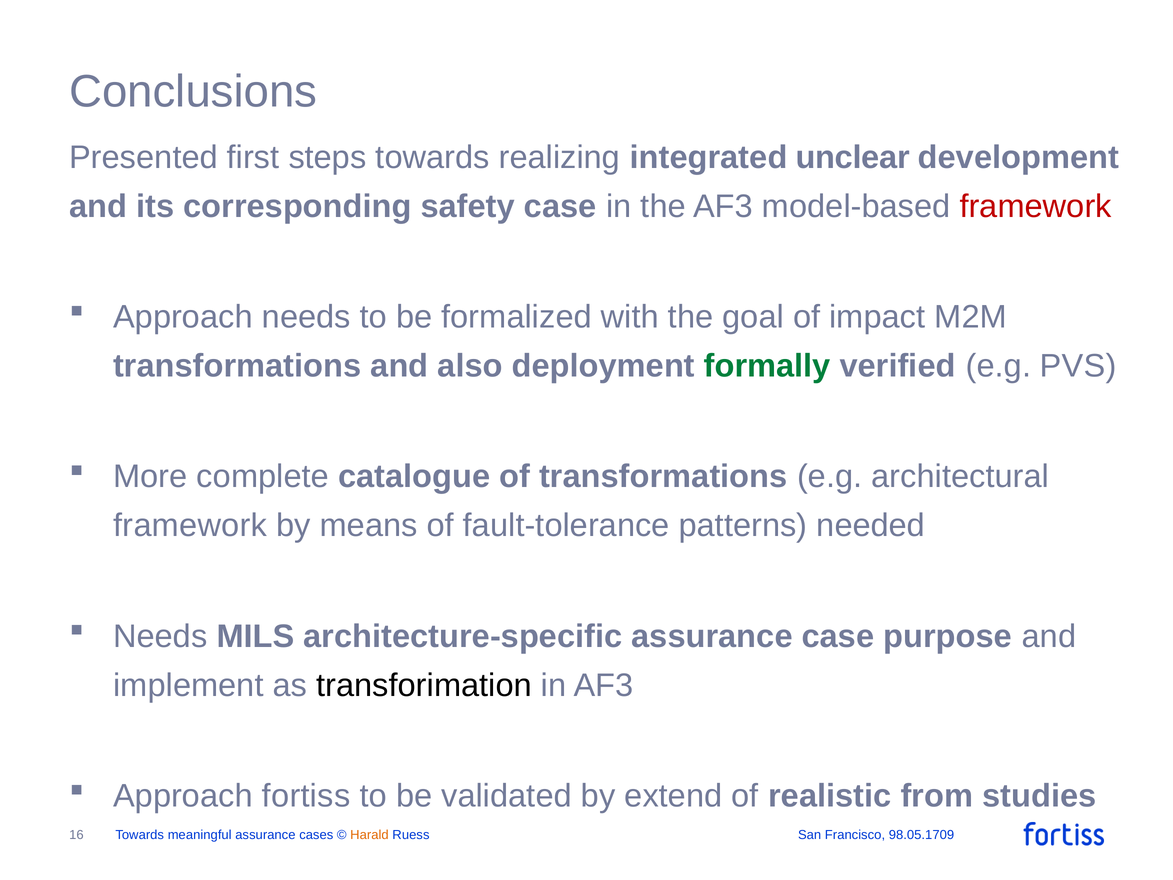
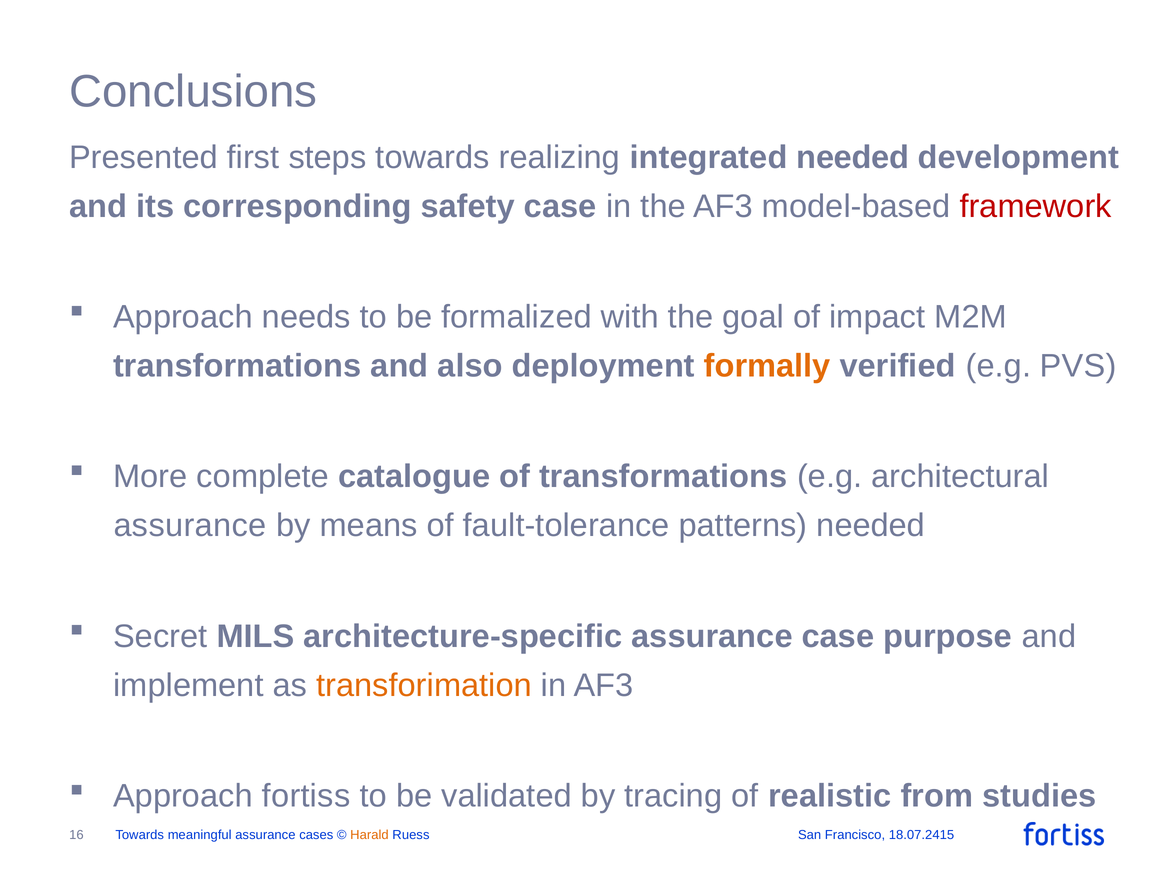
integrated unclear: unclear -> needed
formally colour: green -> orange
framework at (190, 525): framework -> assurance
Needs at (160, 636): Needs -> Secret
transforimation colour: black -> orange
extend: extend -> tracing
98.05.1709: 98.05.1709 -> 18.07.2415
